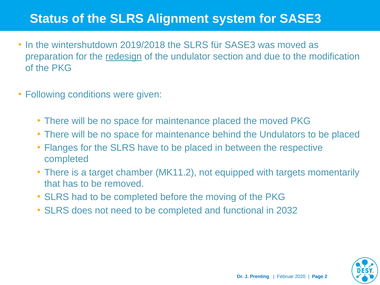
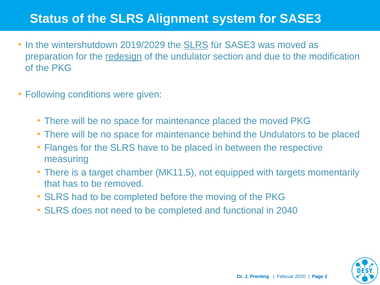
2019/2018: 2019/2018 -> 2019/2029
SLRS at (196, 45) underline: none -> present
completed at (66, 159): completed -> measuring
MK11.2: MK11.2 -> MK11.5
2032: 2032 -> 2040
